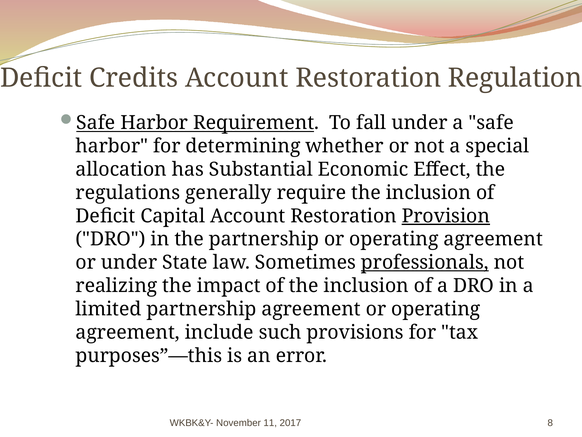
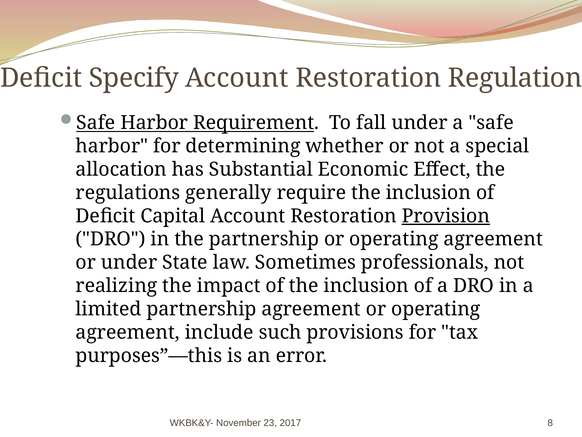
Credits: Credits -> Specify
professionals underline: present -> none
11: 11 -> 23
